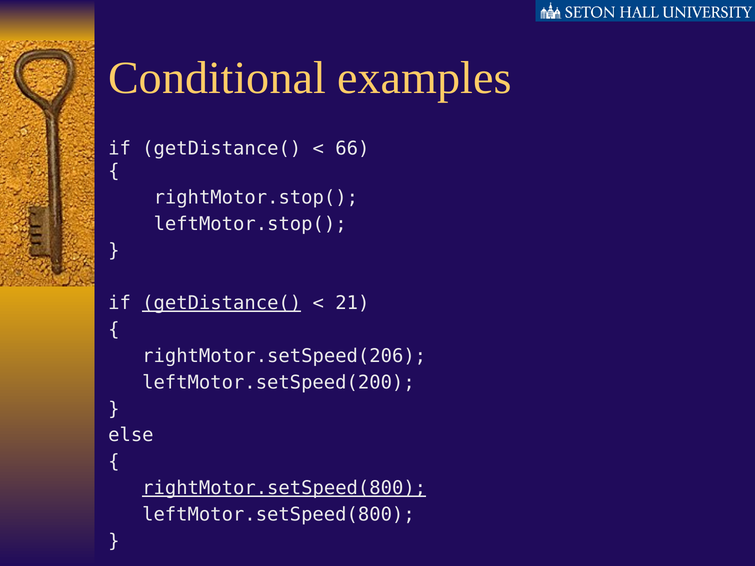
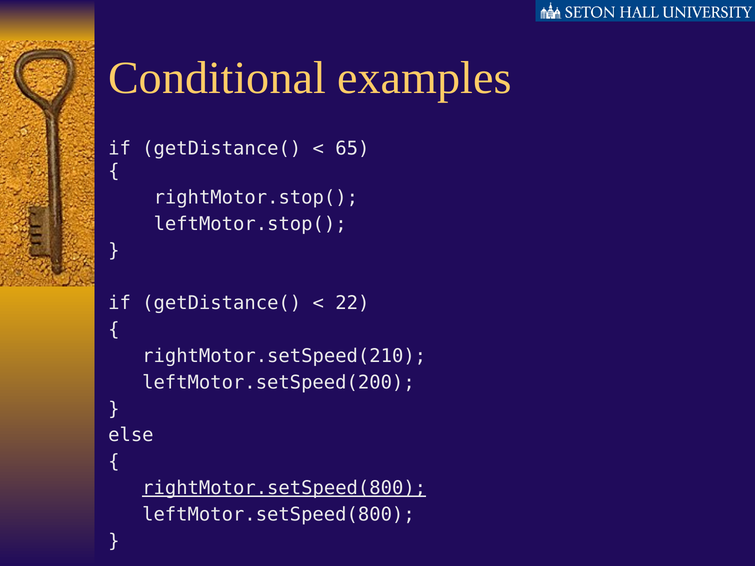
66: 66 -> 65
getDistance( at (222, 303) underline: present -> none
21: 21 -> 22
rightMotor.setSpeed(206: rightMotor.setSpeed(206 -> rightMotor.setSpeed(210
